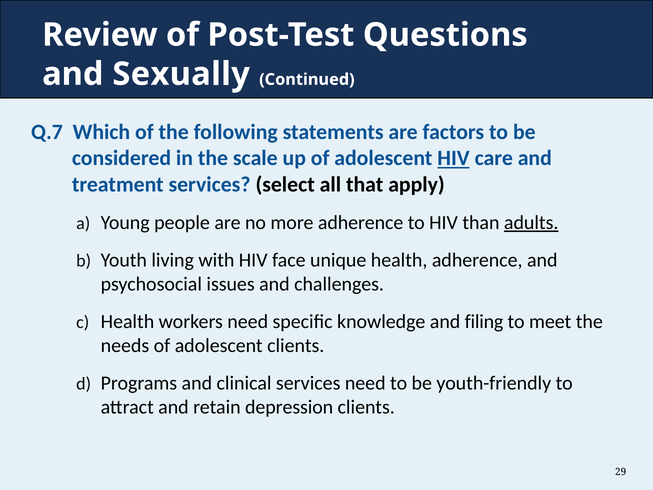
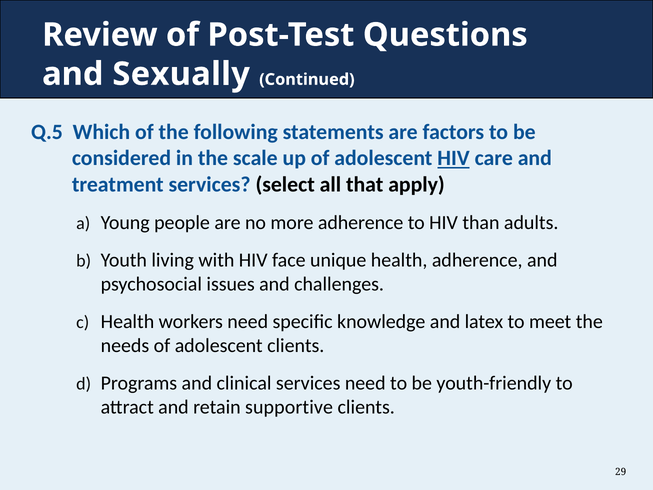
Q.7: Q.7 -> Q.5
adults underline: present -> none
filing: filing -> latex
depression: depression -> supportive
